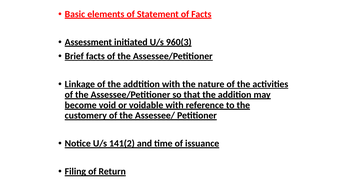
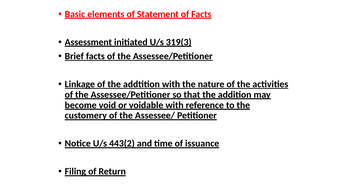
960(3: 960(3 -> 319(3
141(2: 141(2 -> 443(2
